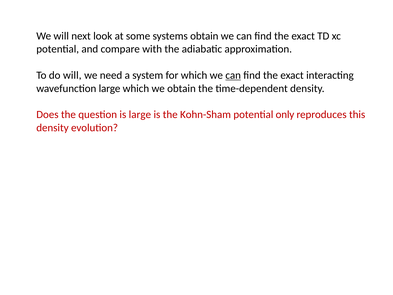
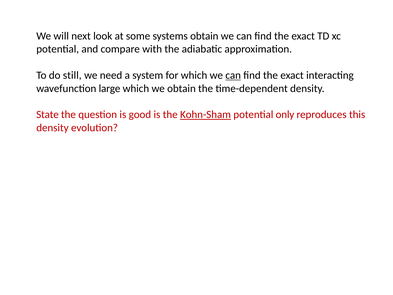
do will: will -> still
Does: Does -> State
is large: large -> good
Kohn-Sham underline: none -> present
